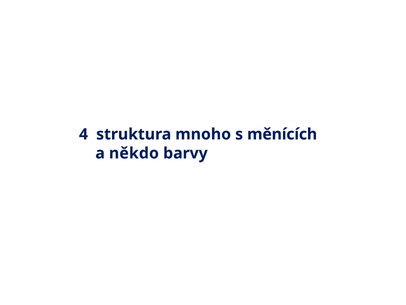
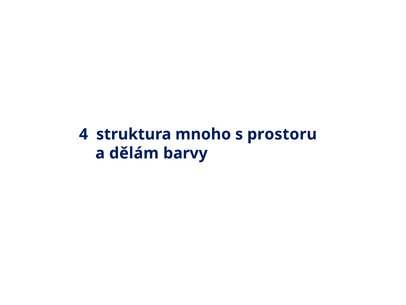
měnících: měnících -> prostoru
někdo: někdo -> dělám
